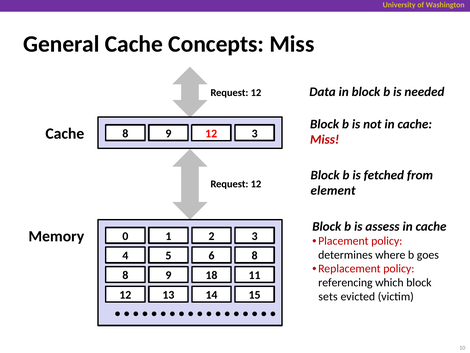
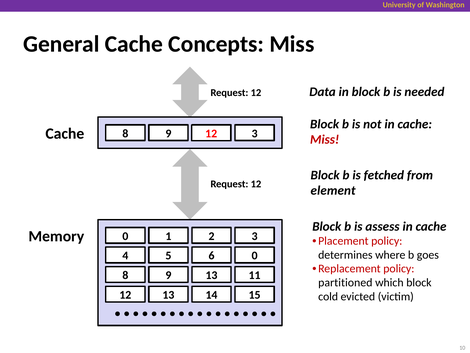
6 8: 8 -> 0
9 18: 18 -> 13
referencing: referencing -> partitioned
sets: sets -> cold
